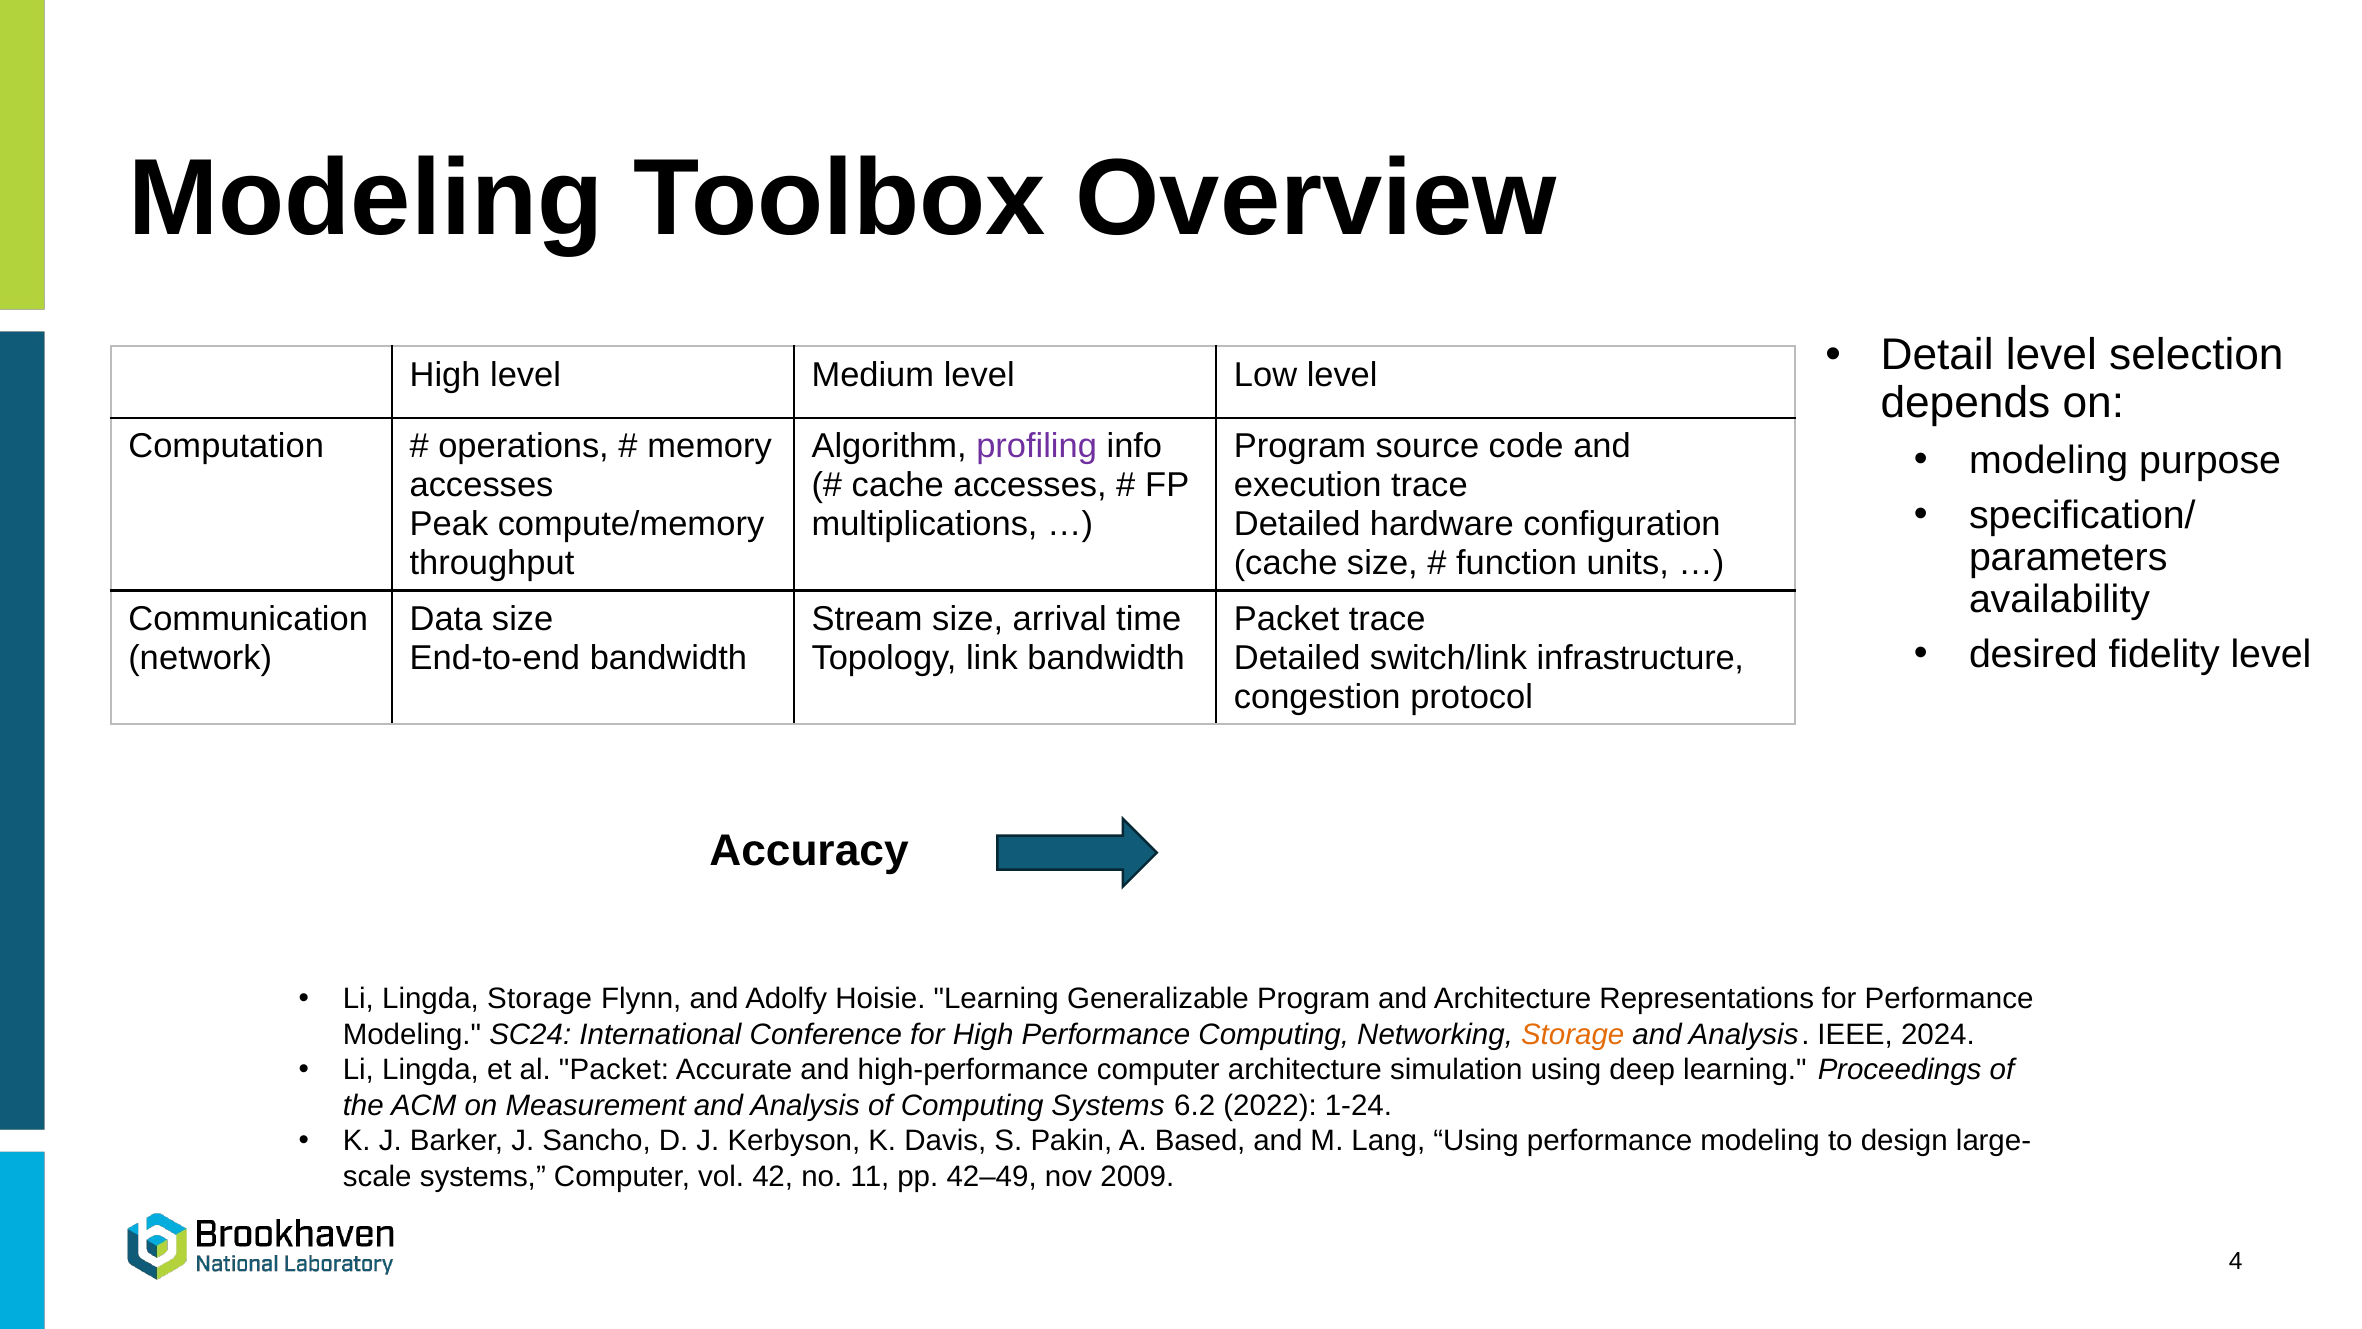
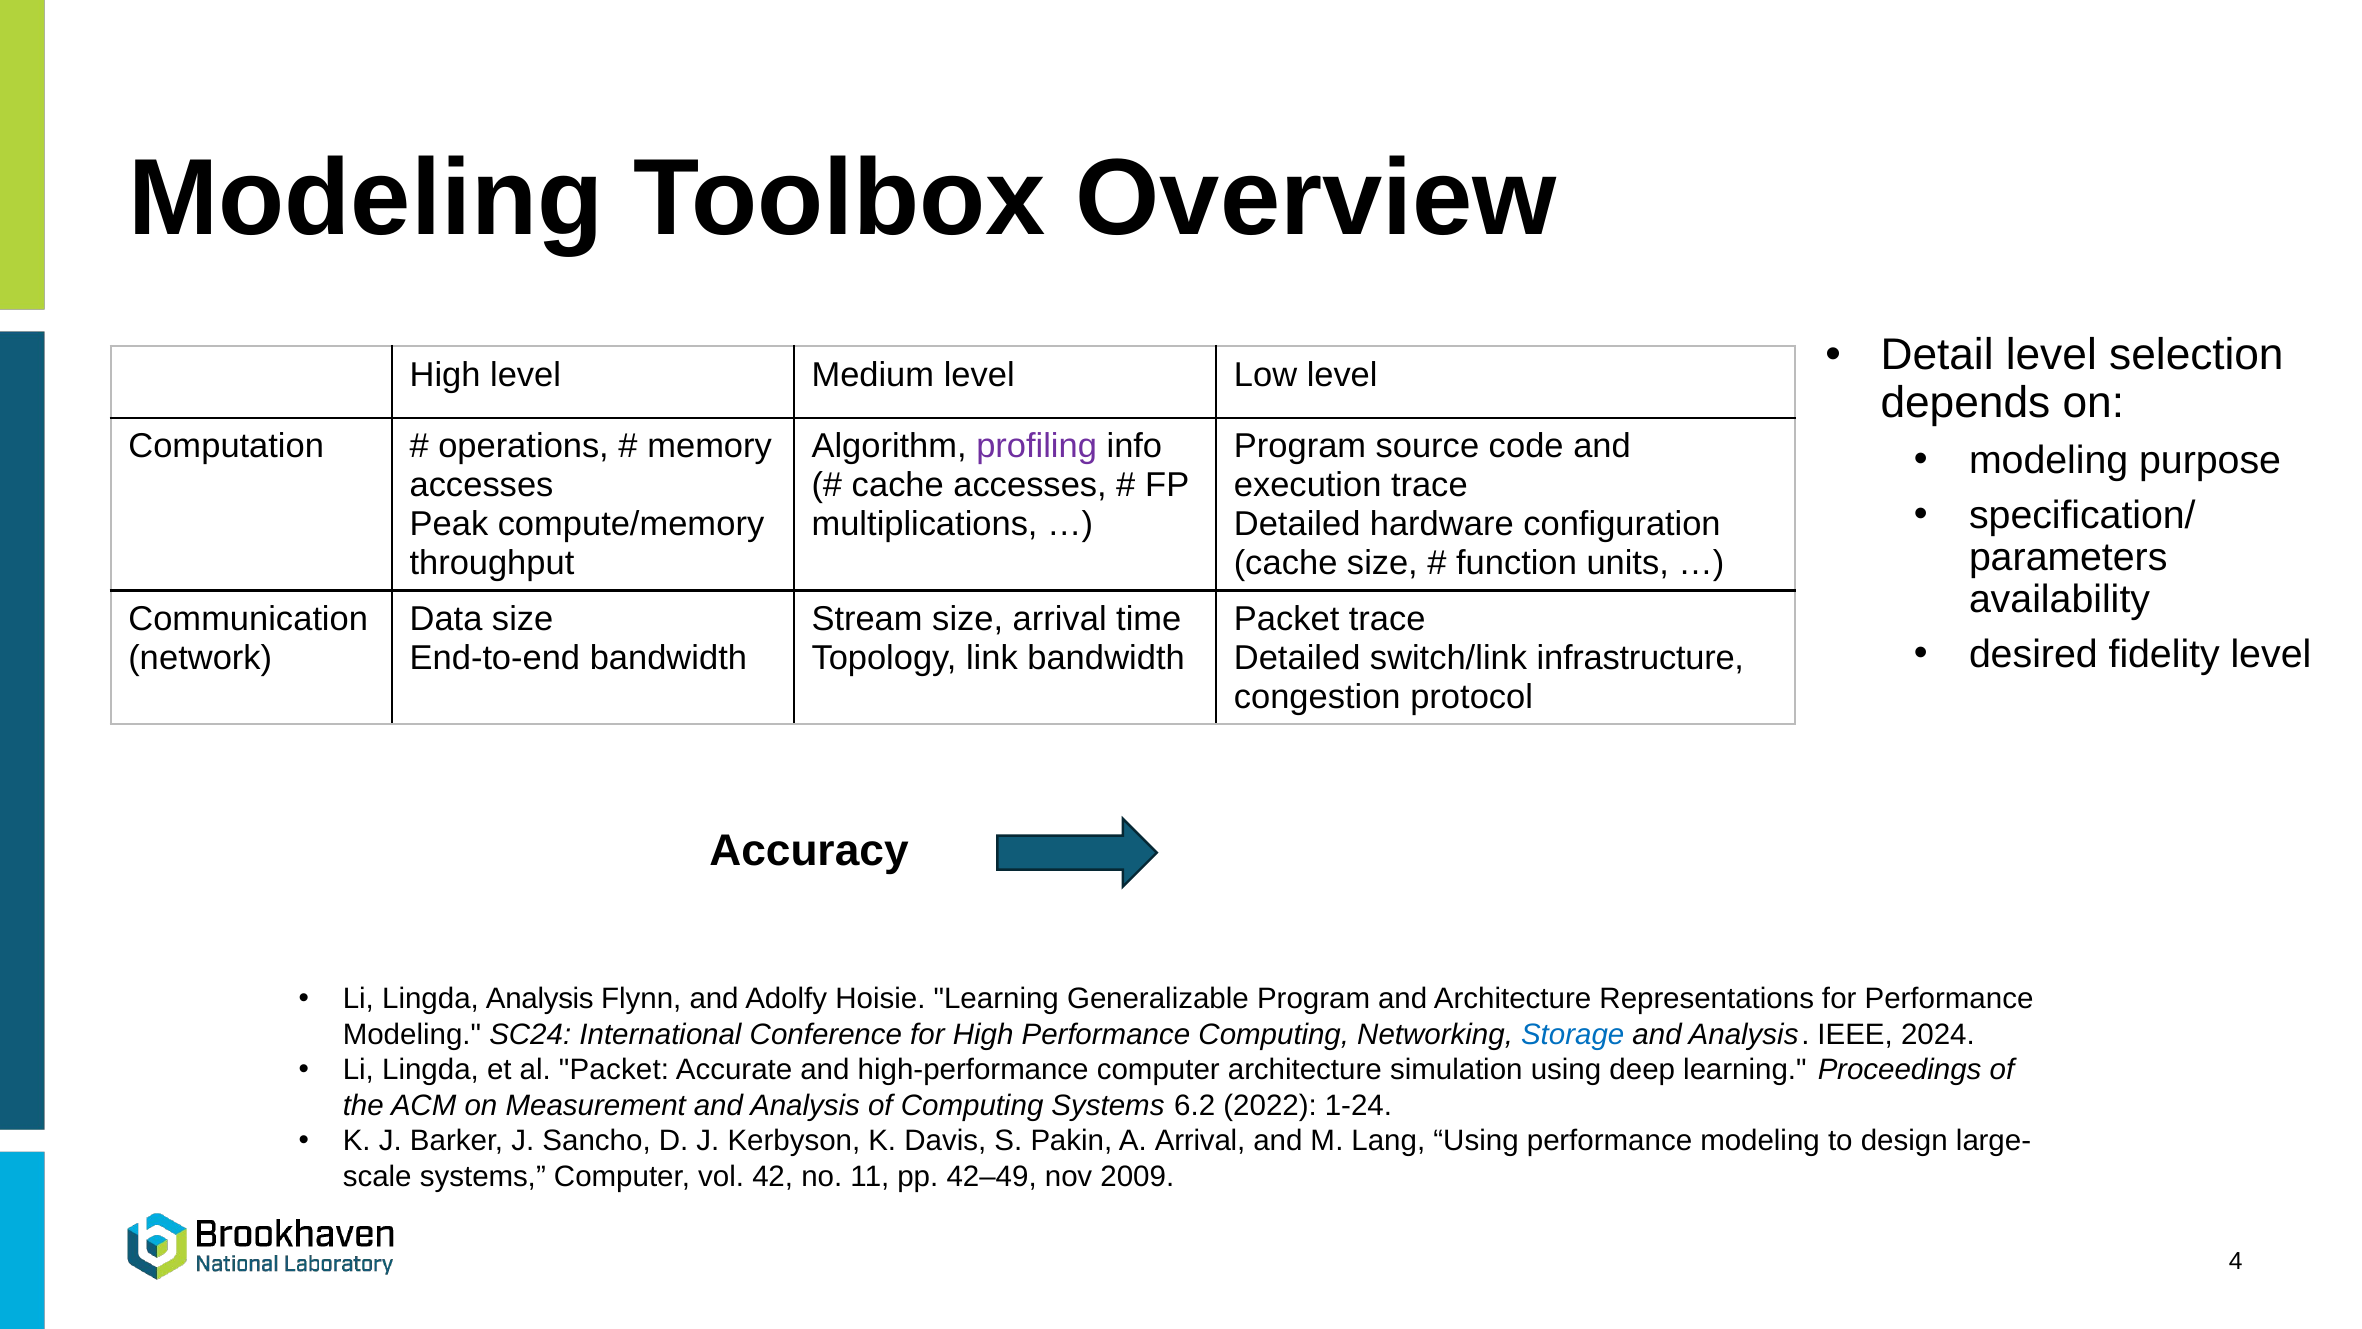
Lingda Storage: Storage -> Analysis
Storage at (1573, 1034) colour: orange -> blue
A Based: Based -> Arrival
